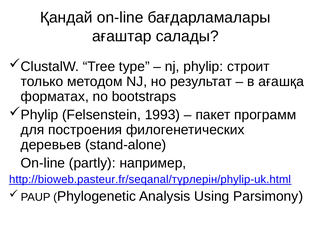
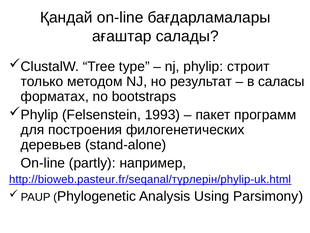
ағашқа: ағашқа -> саласы
